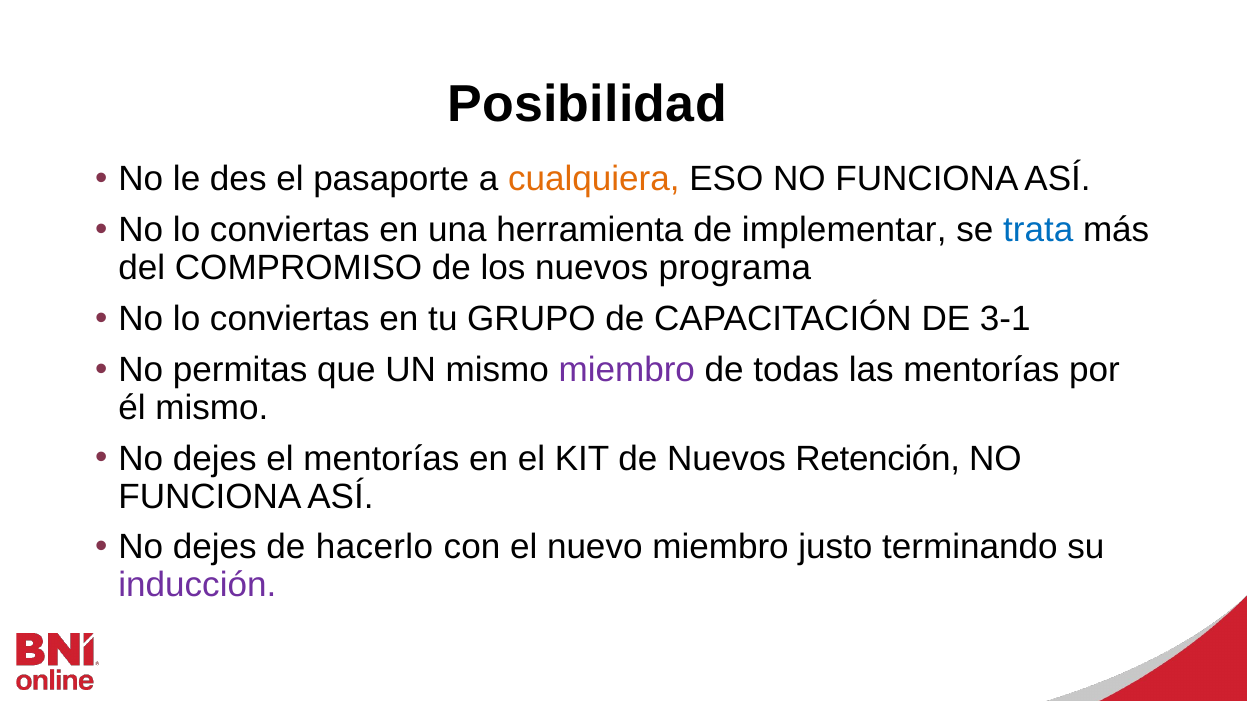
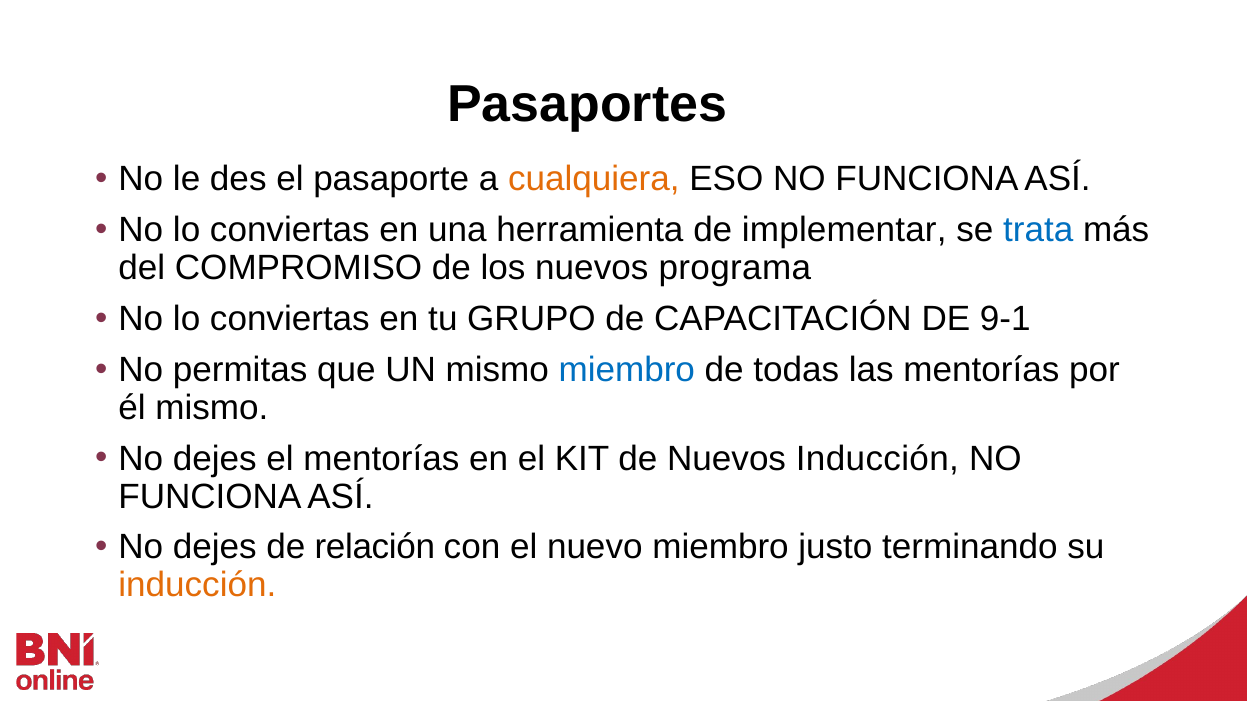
Posibilidad: Posibilidad -> Pasaportes
3-1: 3-1 -> 9-1
miembro at (627, 370) colour: purple -> blue
Nuevos Retención: Retención -> Inducción
hacerlo: hacerlo -> relación
inducción at (197, 586) colour: purple -> orange
